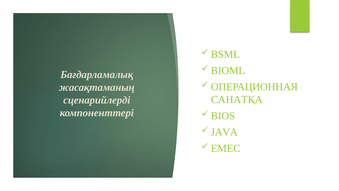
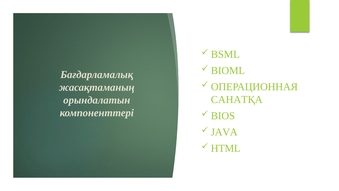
сценарийлерді: сценарийлерді -> орындалатын
ЕМЕС: ЕМЕС -> HTML
